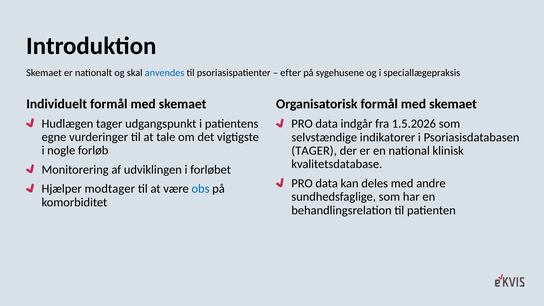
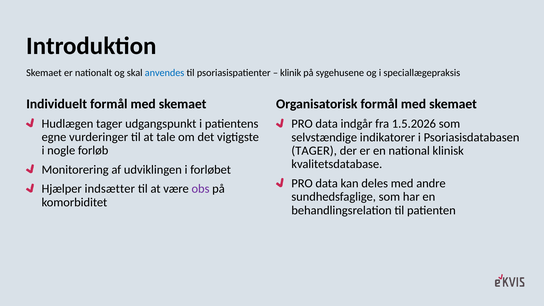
efter: efter -> klinik
modtager: modtager -> indsætter
obs colour: blue -> purple
